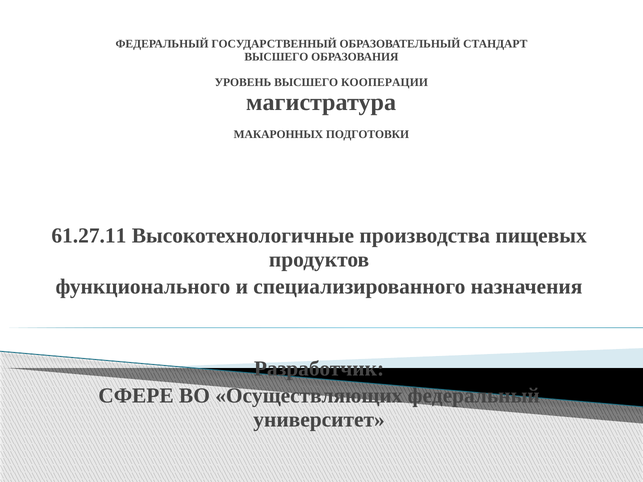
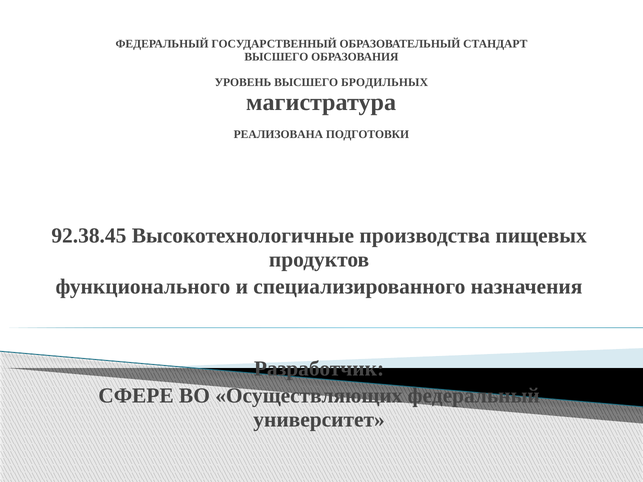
КООПЕРАЦИИ: КООПЕРАЦИИ -> БРОДИЛЬНЫХ
МАКАРОННЫХ: МАКАРОННЫХ -> РЕАЛИЗОВАНА
61.27.11: 61.27.11 -> 92.38.45
